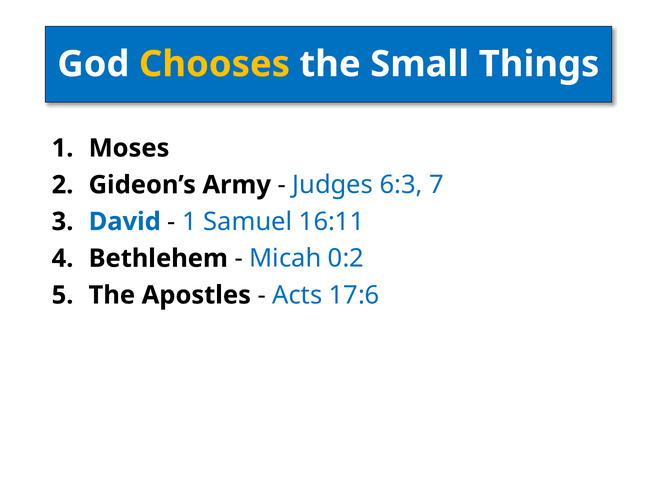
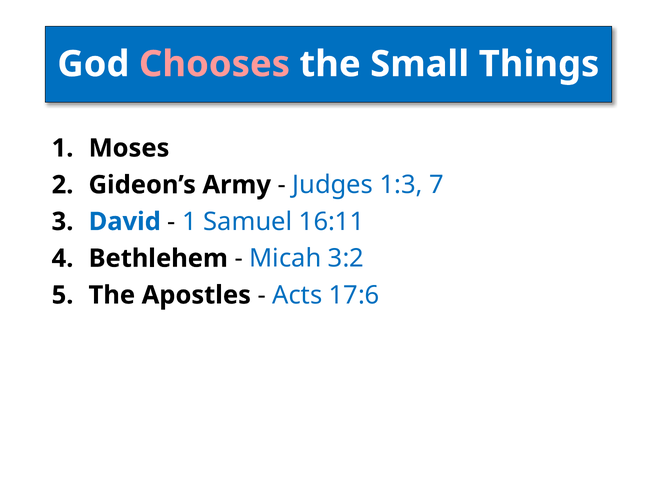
Chooses colour: yellow -> pink
6:3: 6:3 -> 1:3
0:2: 0:2 -> 3:2
